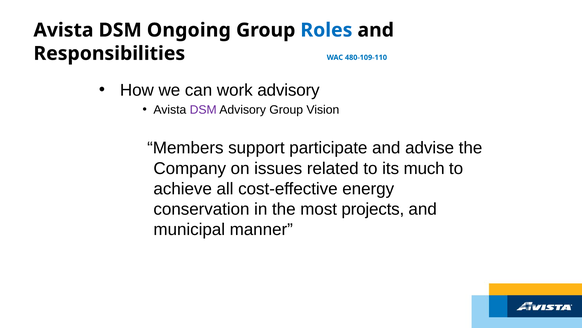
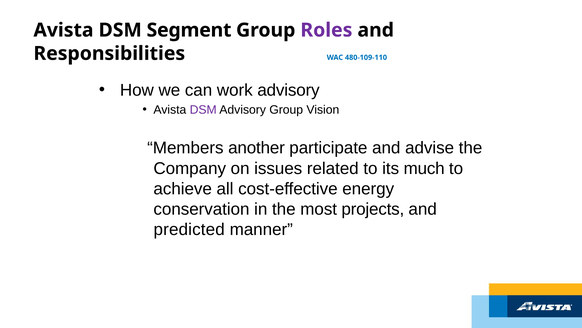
Ongoing: Ongoing -> Segment
Roles colour: blue -> purple
support: support -> another
municipal: municipal -> predicted
